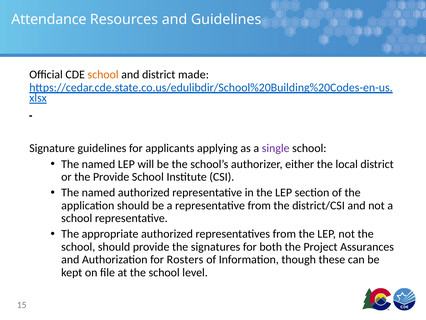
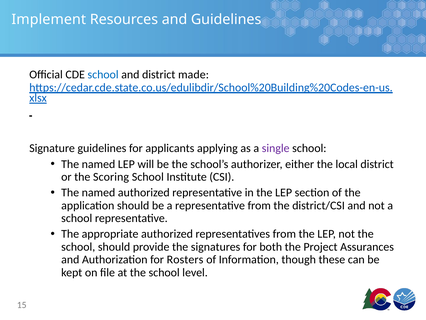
Attendance: Attendance -> Implement
school at (103, 74) colour: orange -> blue
the Provide: Provide -> Scoring
